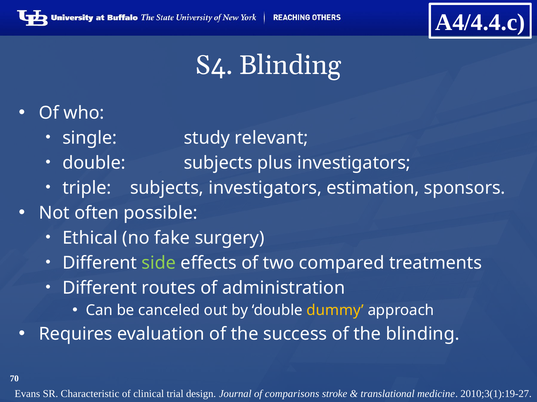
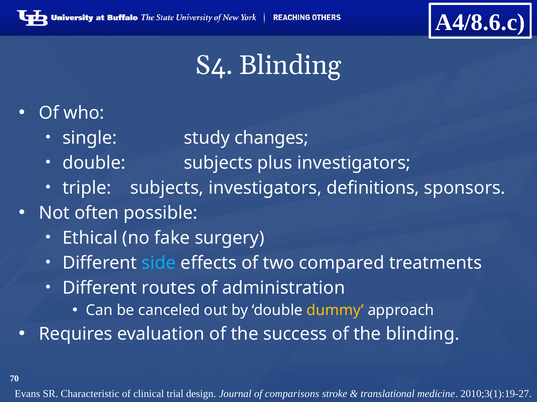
A4/4.4.c: A4/4.4.c -> A4/8.6.c
relevant: relevant -> changes
estimation: estimation -> definitions
side colour: light green -> light blue
